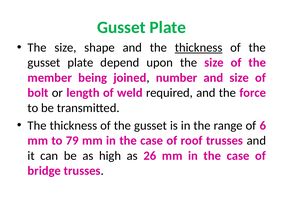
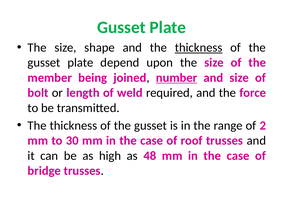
number underline: none -> present
6: 6 -> 2
79: 79 -> 30
26: 26 -> 48
